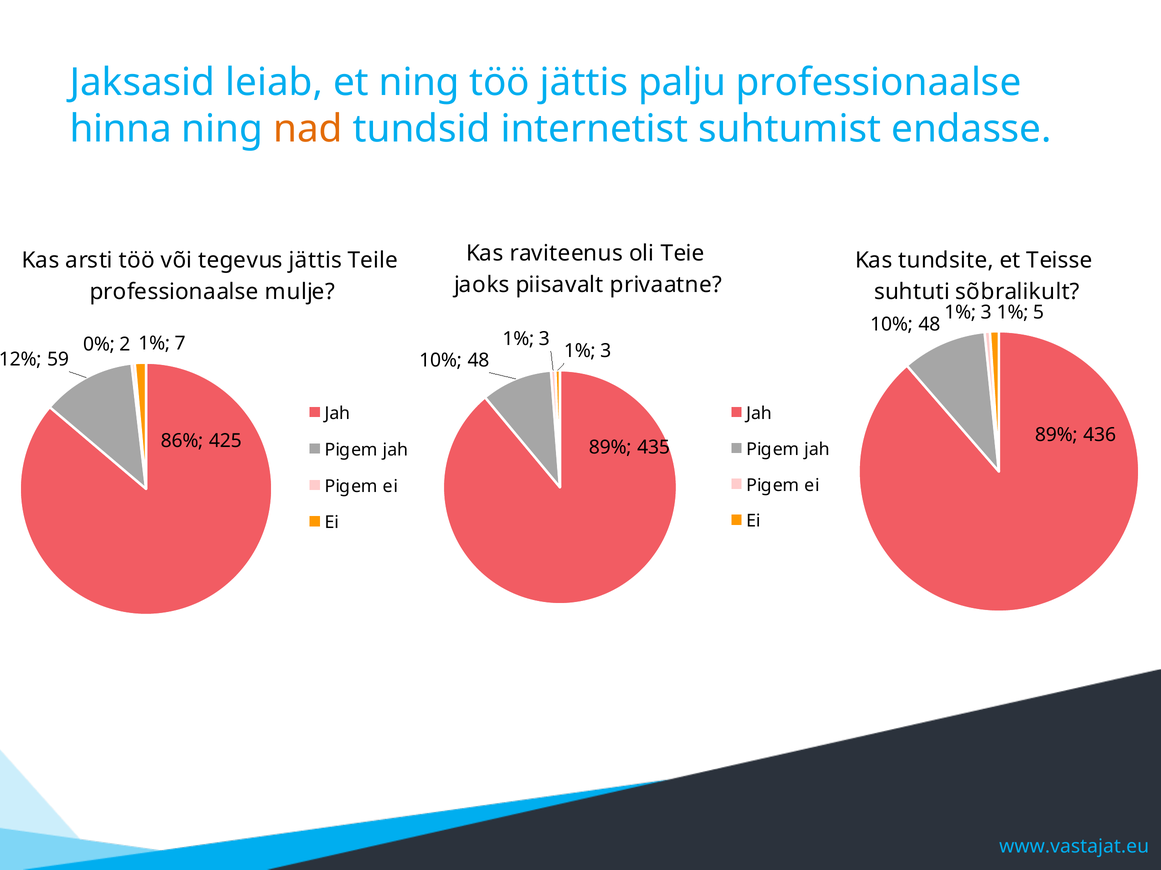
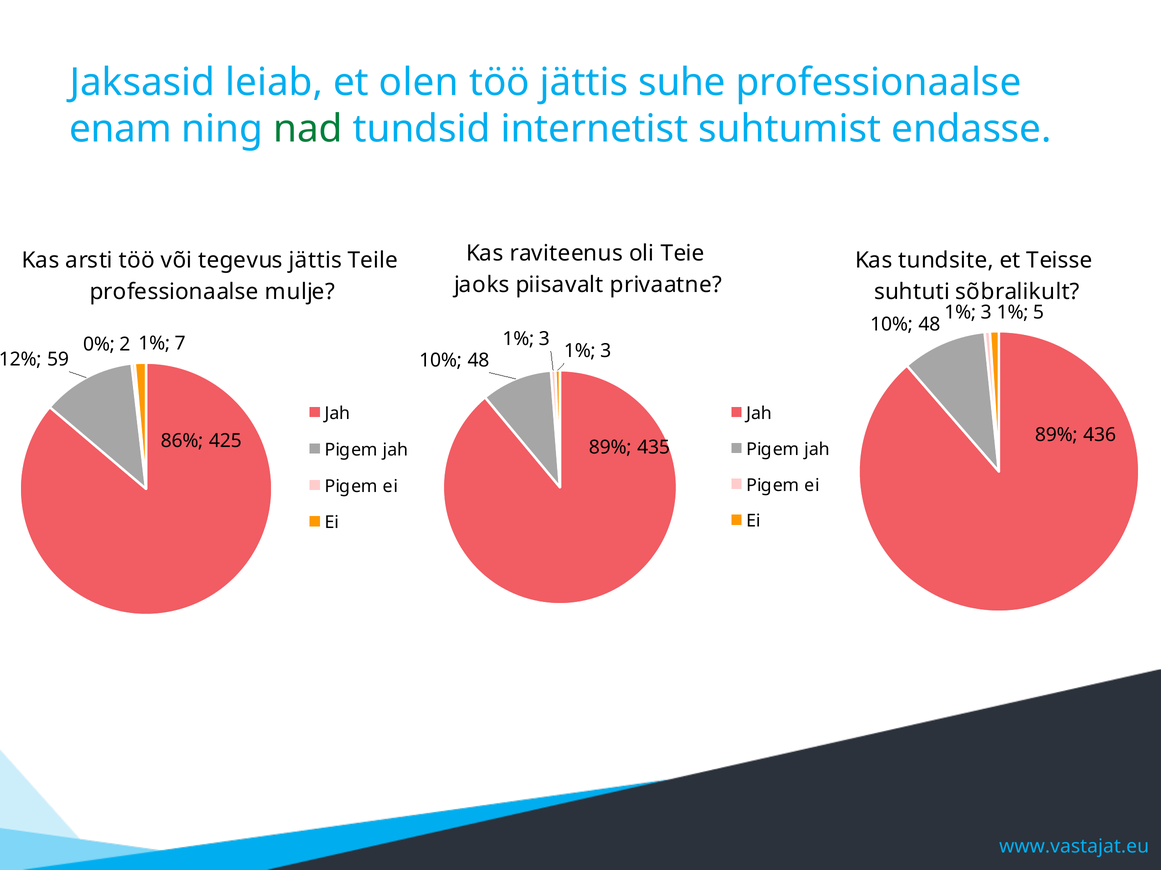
et ning: ning -> olen
palju: palju -> suhe
hinna: hinna -> enam
nad colour: orange -> green
